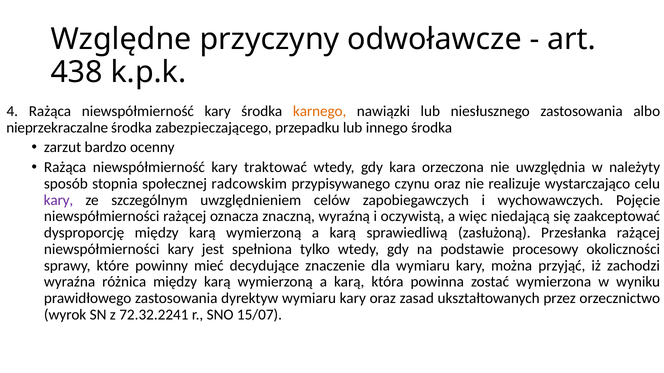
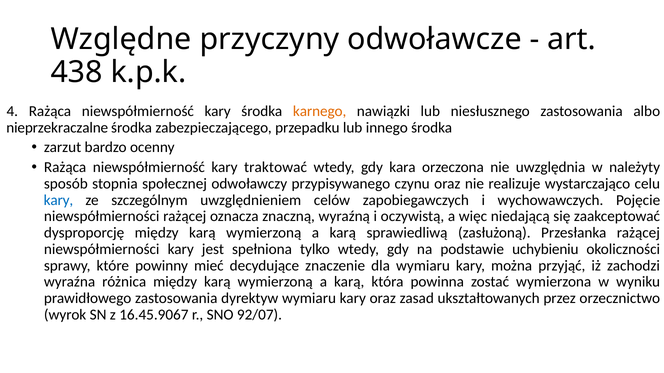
radcowskim: radcowskim -> odwoławczy
kary at (58, 200) colour: purple -> blue
procesowy: procesowy -> uchybieniu
72.32.2241: 72.32.2241 -> 16.45.9067
15/07: 15/07 -> 92/07
